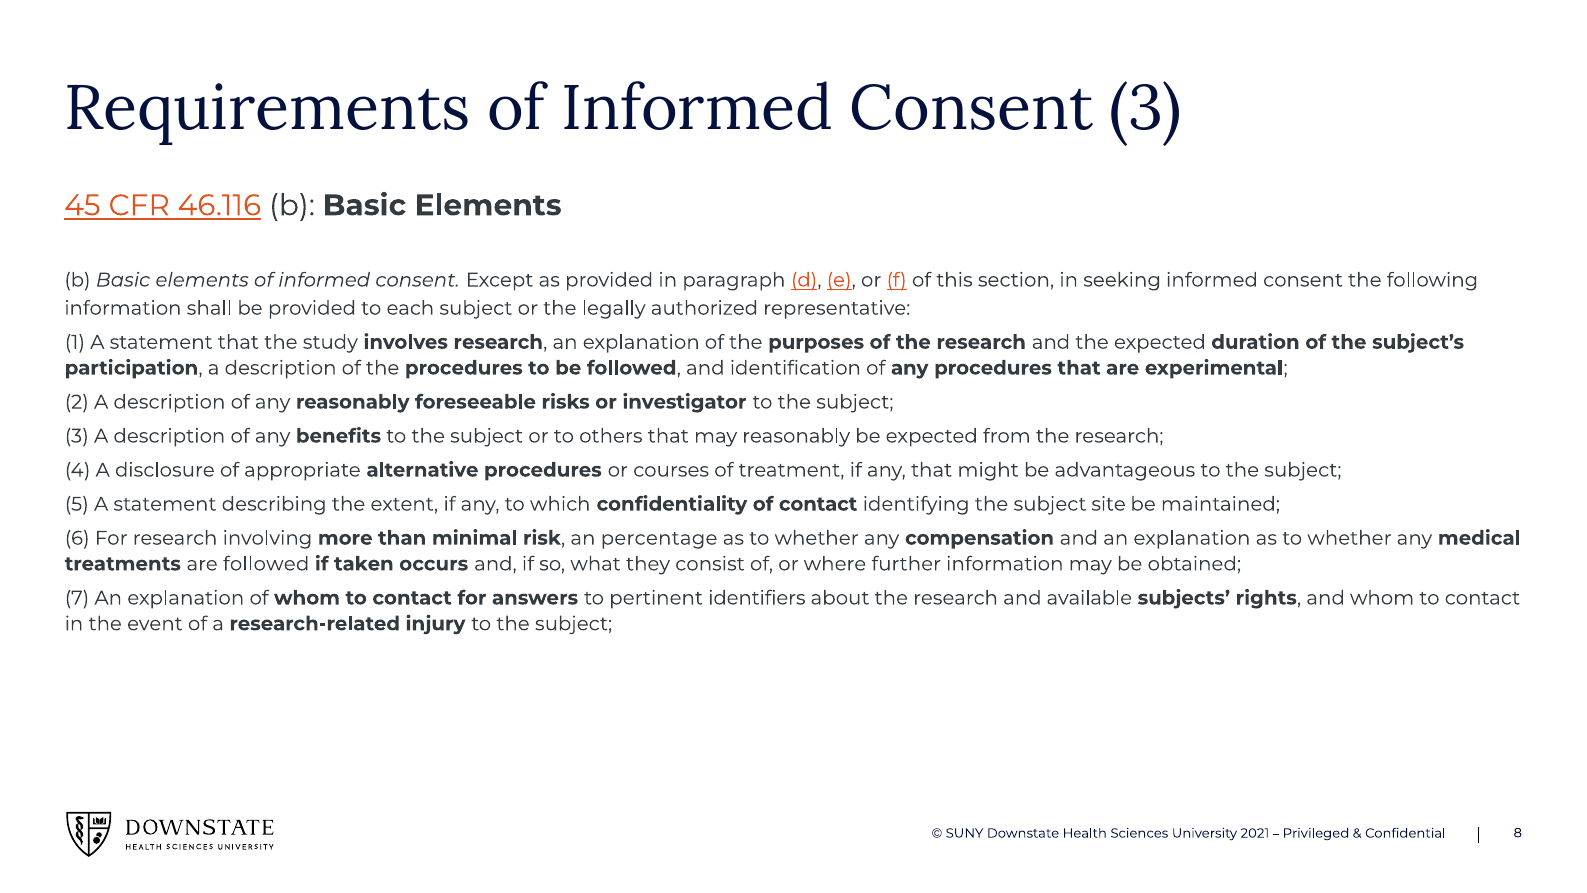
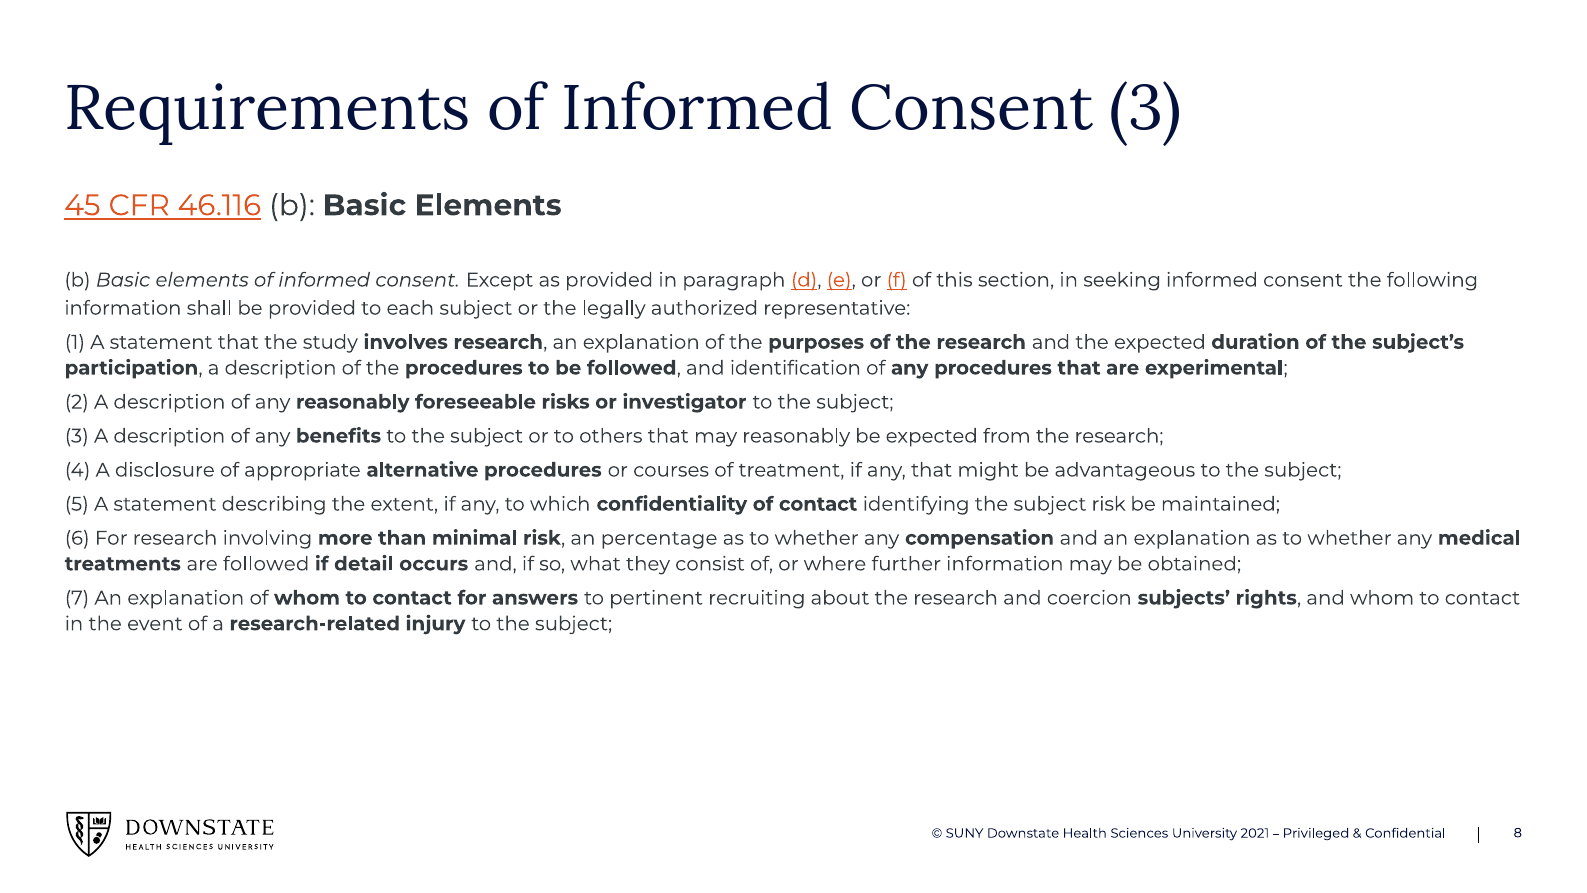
subject site: site -> risk
taken: taken -> detail
identifiers: identifiers -> recruiting
available: available -> coercion
